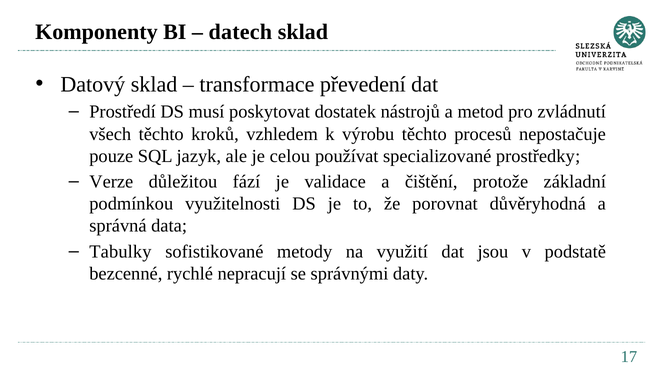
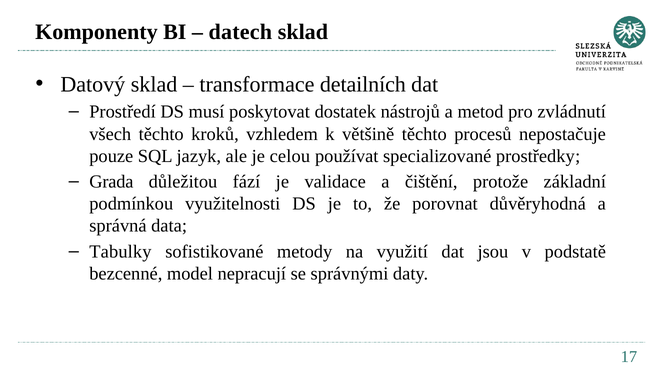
převedení: převedení -> detailních
výrobu: výrobu -> většině
Verze: Verze -> Grada
rychlé: rychlé -> model
